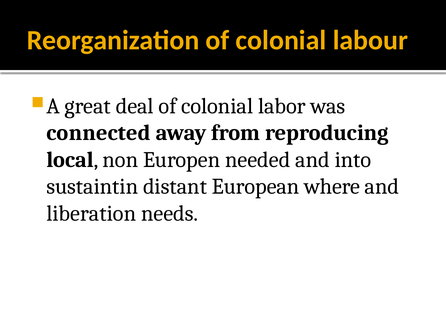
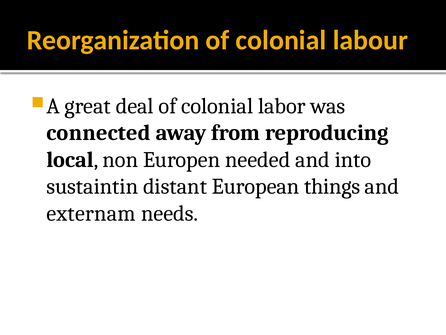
where: where -> things
liberation: liberation -> externam
